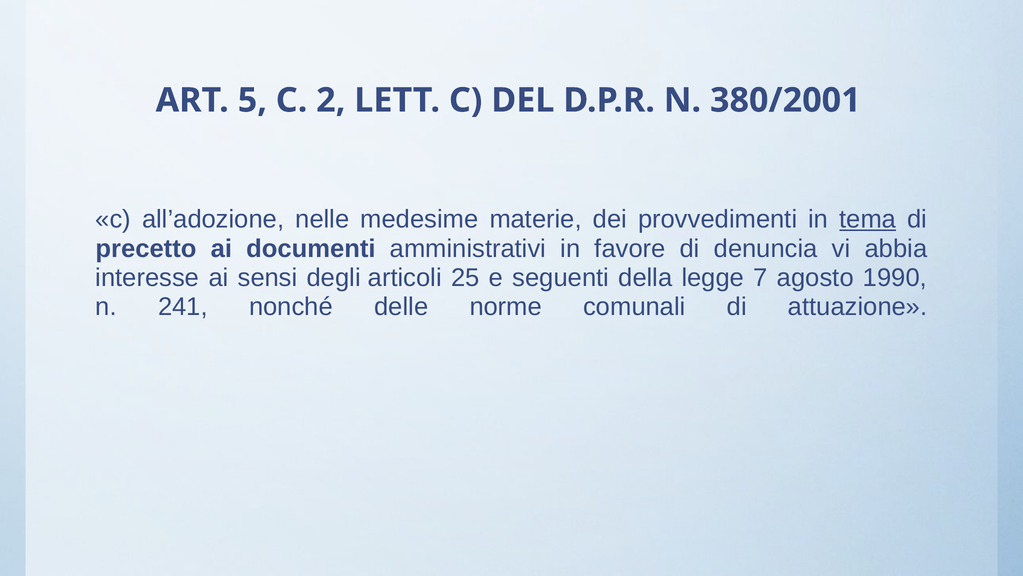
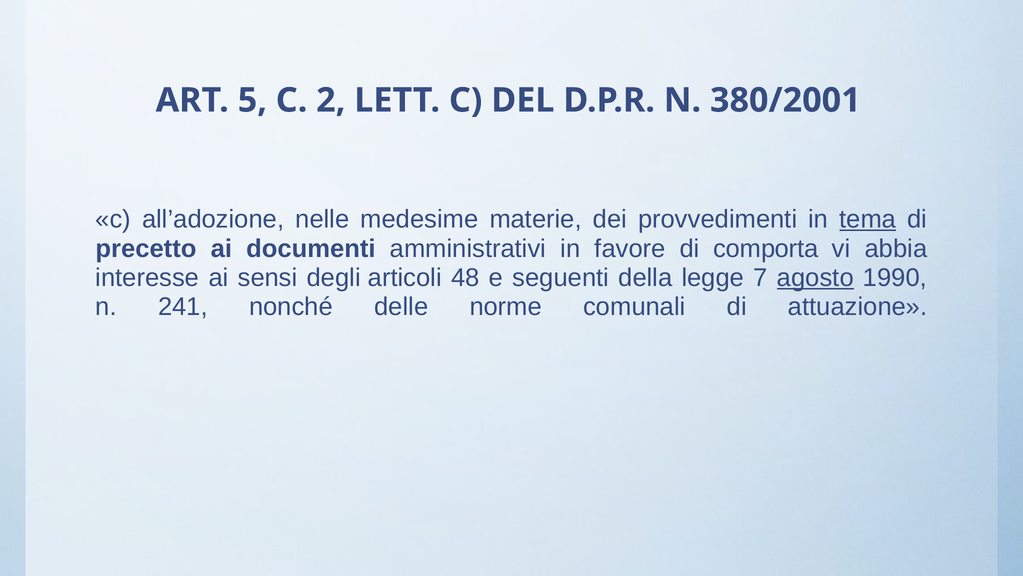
denuncia: denuncia -> comporta
25: 25 -> 48
agosto underline: none -> present
